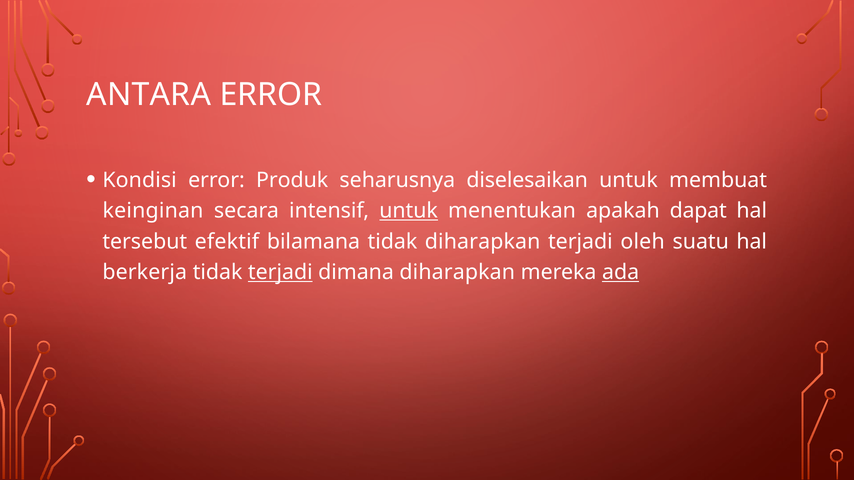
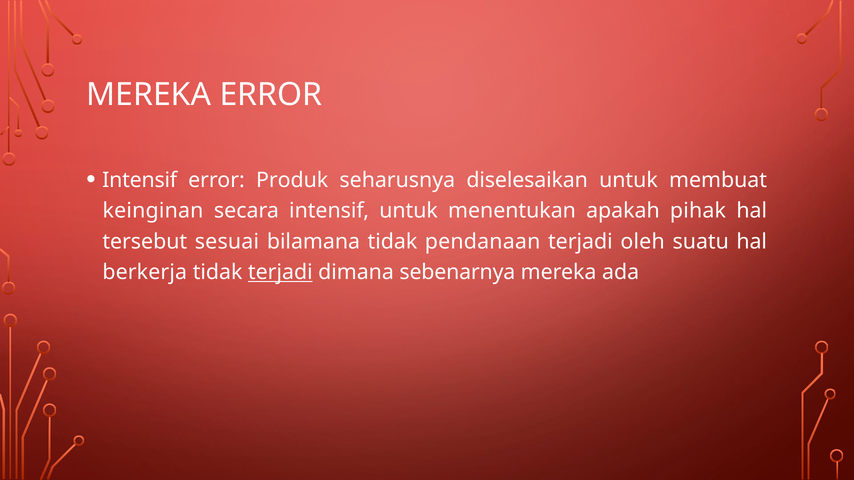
ANTARA at (149, 95): ANTARA -> MEREKA
Kondisi at (140, 180): Kondisi -> Intensif
untuk at (409, 211) underline: present -> none
dapat: dapat -> pihak
efektif: efektif -> sesuai
tidak diharapkan: diharapkan -> pendanaan
dimana diharapkan: diharapkan -> sebenarnya
ada underline: present -> none
